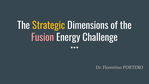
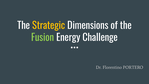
Fusion colour: pink -> light green
